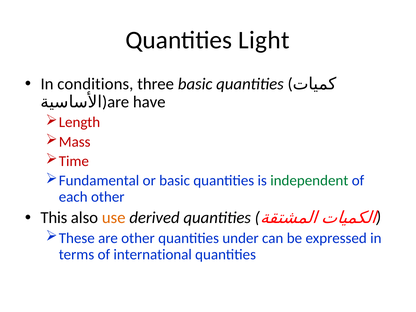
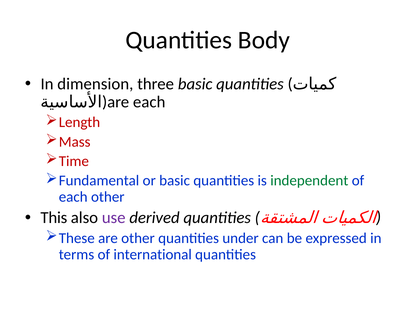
Light: Light -> Body
conditions: conditions -> dimension
have at (149, 102): have -> each
use colour: orange -> purple
